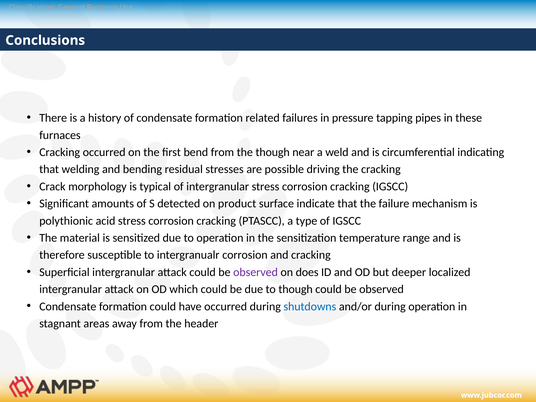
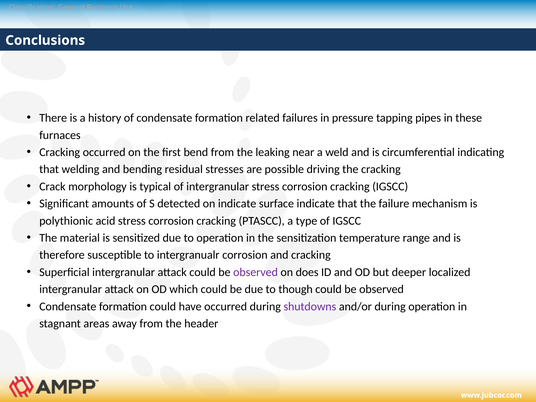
the though: though -> leaking
on product: product -> indicate
shutdowns colour: blue -> purple
